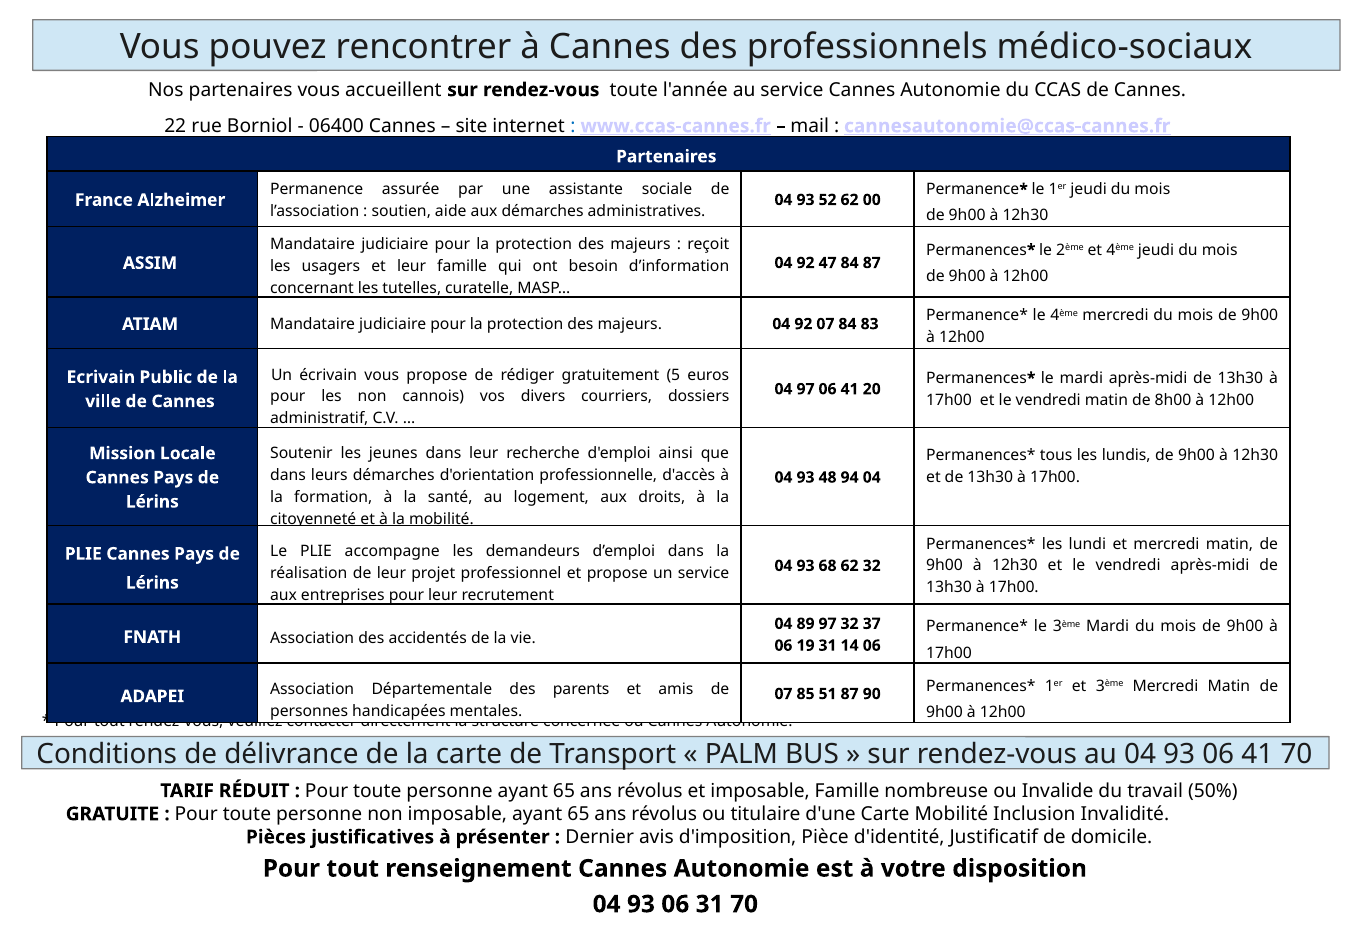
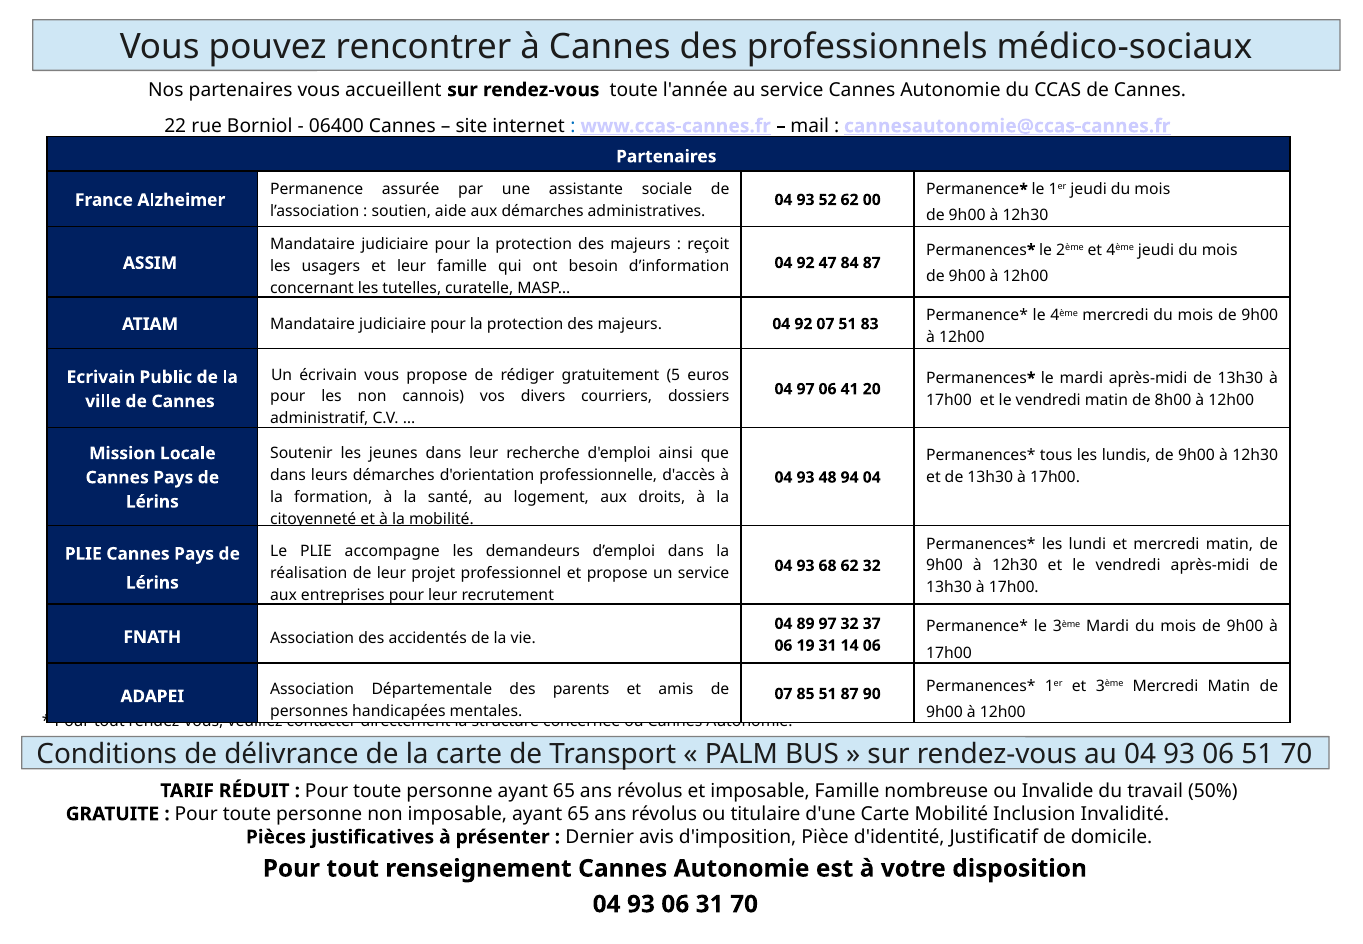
07 84: 84 -> 51
93 06 41: 41 -> 51
